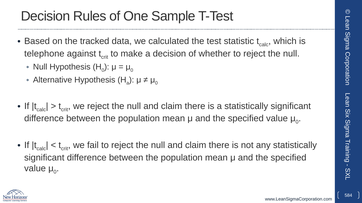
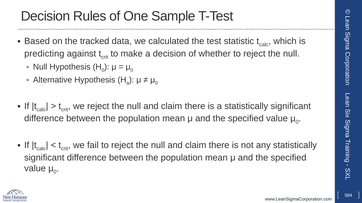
telephone: telephone -> predicting
